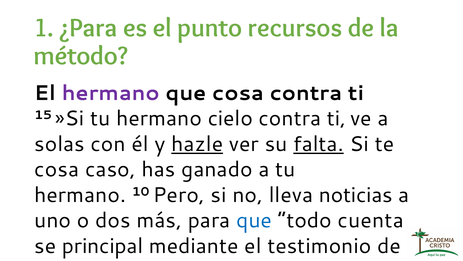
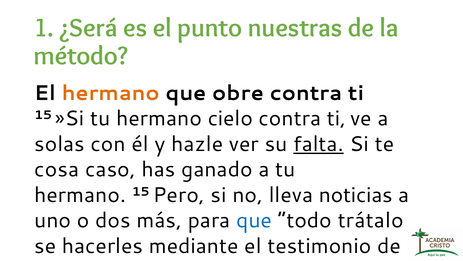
¿Para: ¿Para -> ¿Será
recursos: recursos -> nuestras
hermano at (111, 93) colour: purple -> orange
que cosa: cosa -> obre
hazle underline: present -> none
hermano 10: 10 -> 15
cuenta: cuenta -> trátalo
principal: principal -> hacerles
